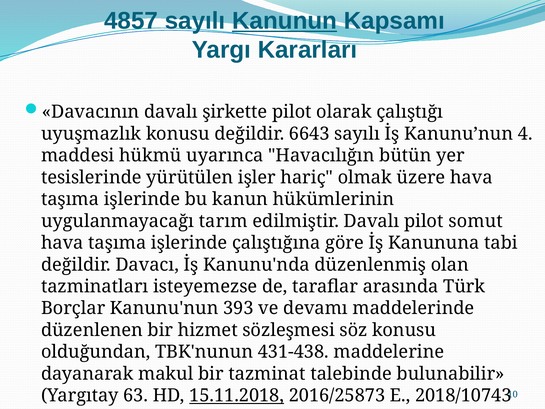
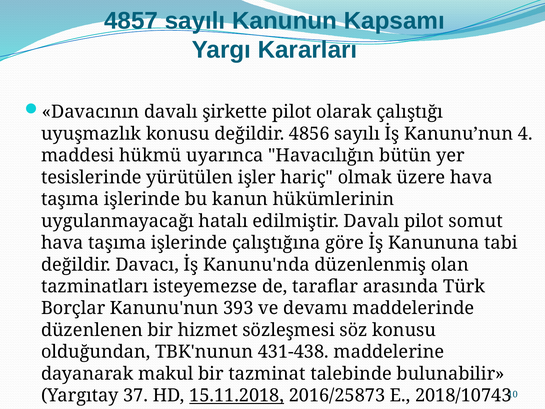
Kanunun underline: present -> none
6643: 6643 -> 4856
tarım: tarım -> hatalı
63: 63 -> 37
